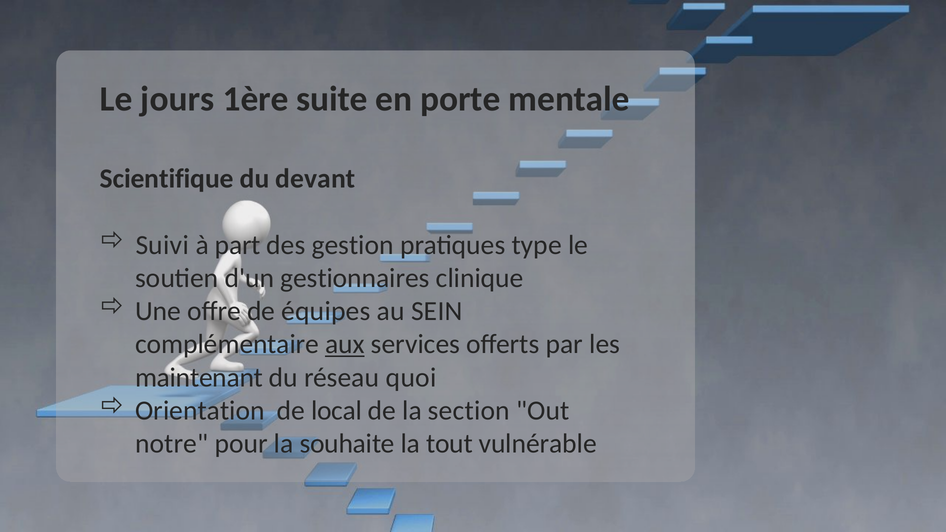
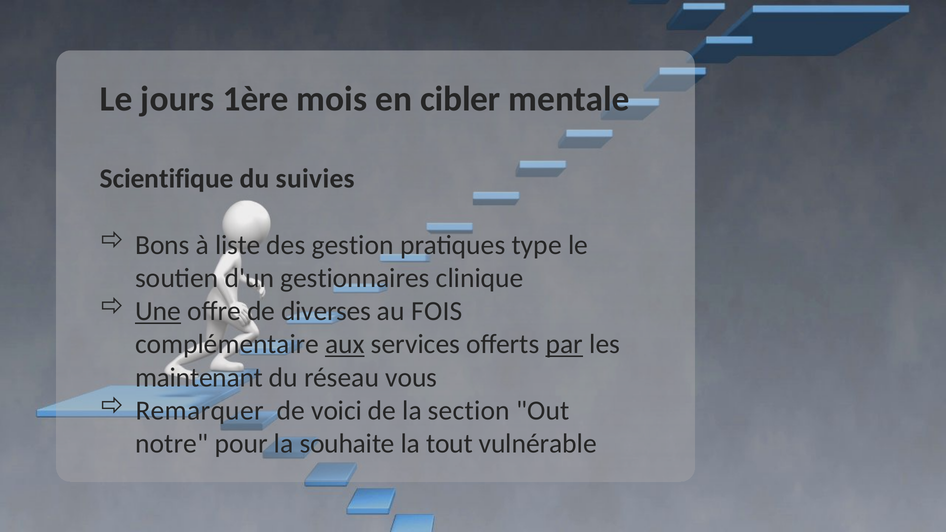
suite: suite -> mois
porte: porte -> cibler
devant: devant -> suivies
Suivi: Suivi -> Bons
part: part -> liste
Une underline: none -> present
équipes: équipes -> diverses
SEIN: SEIN -> FOIS
par underline: none -> present
quoi: quoi -> vous
Orientation: Orientation -> Remarquer
local: local -> voici
